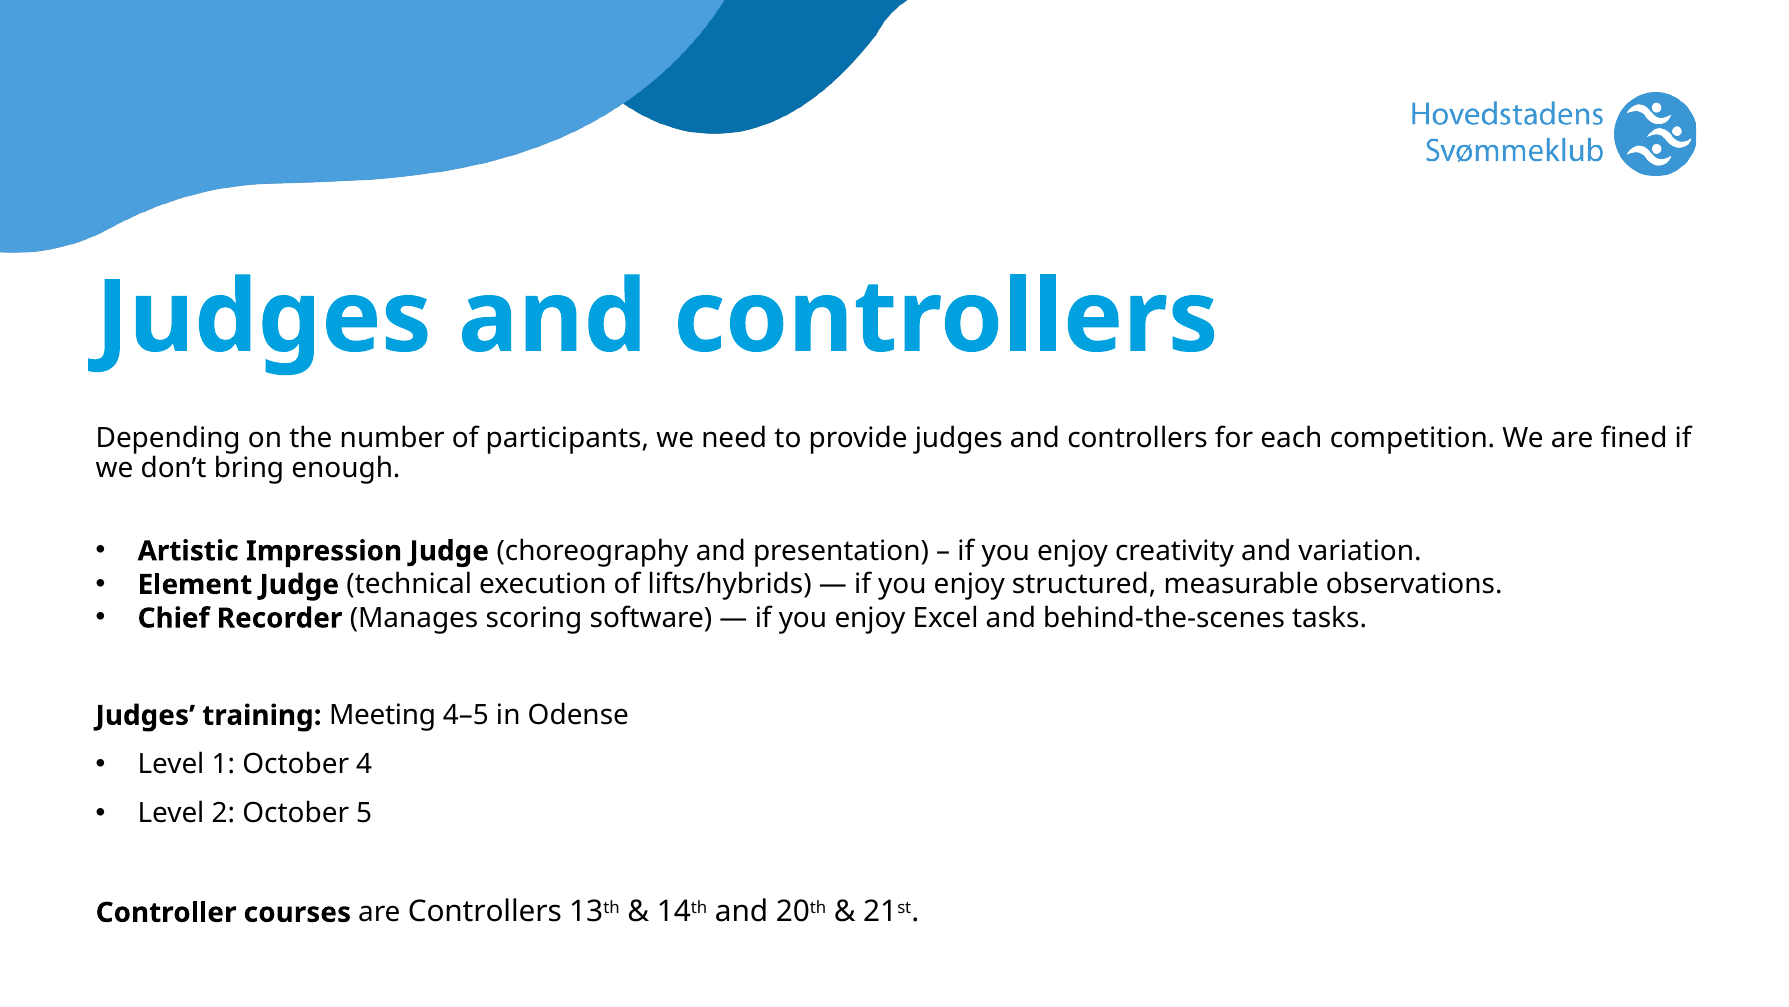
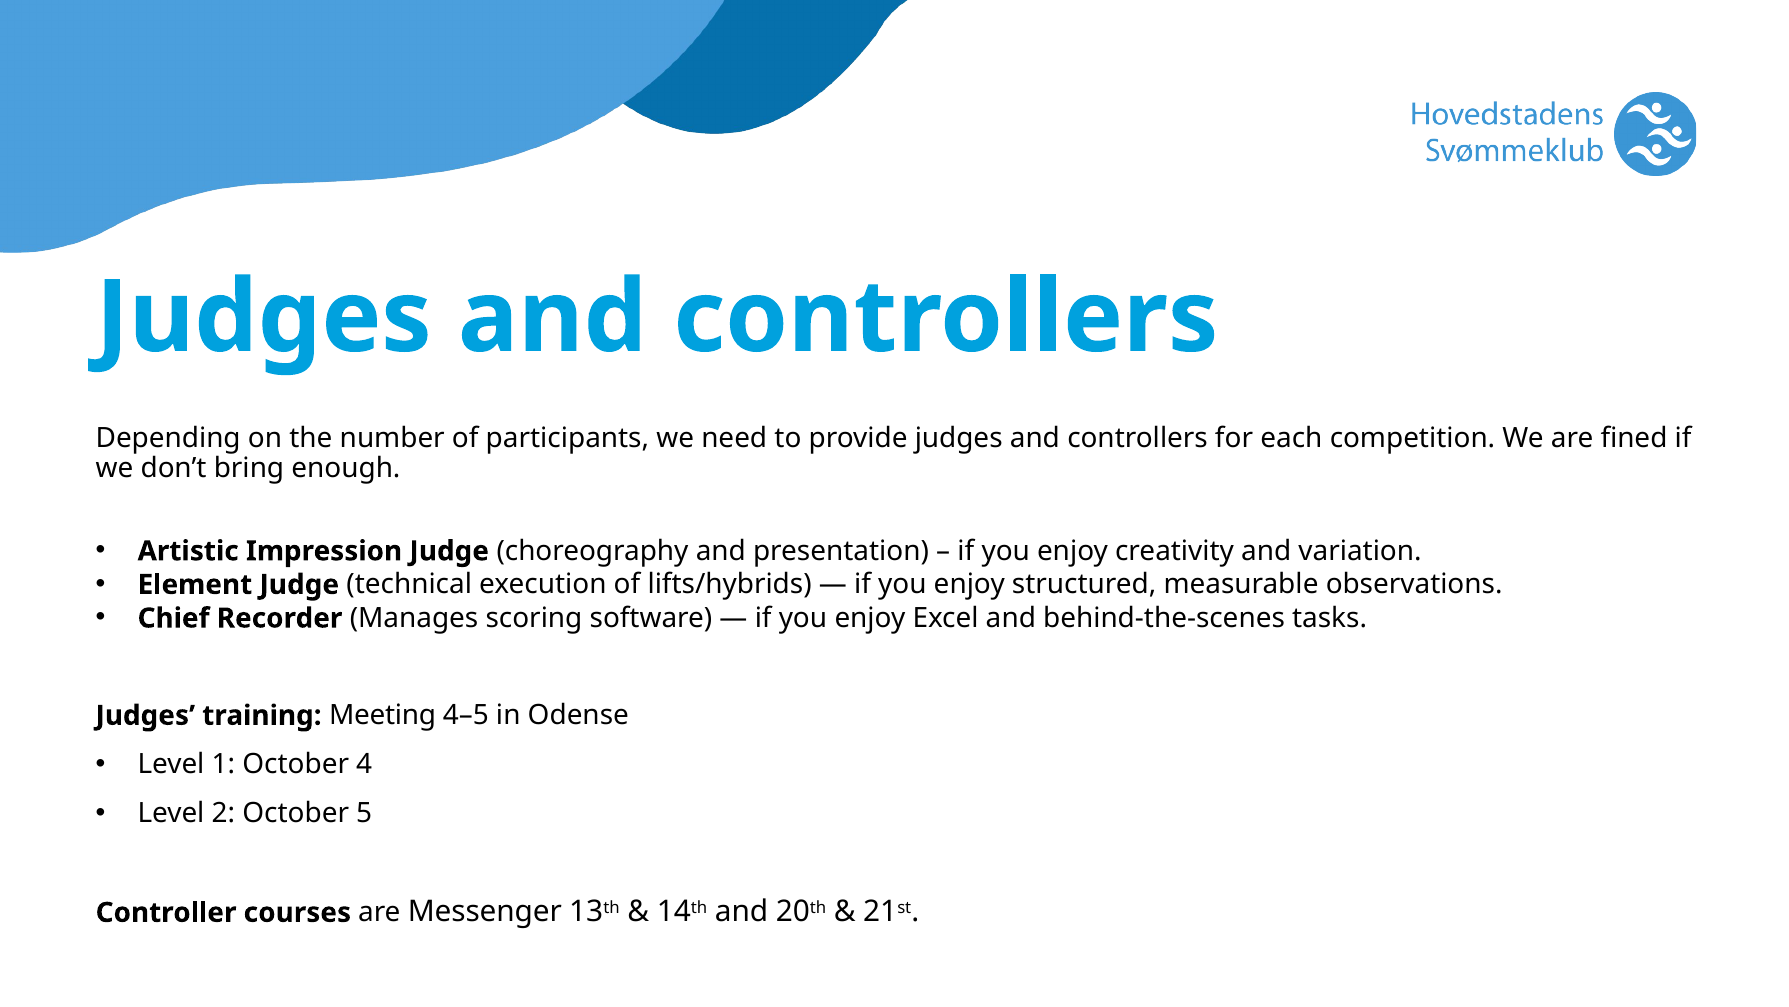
are Controllers: Controllers -> Messenger
